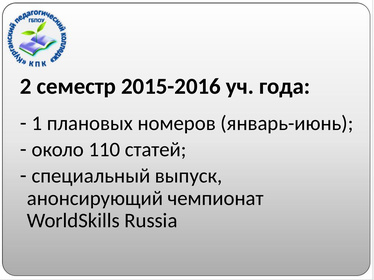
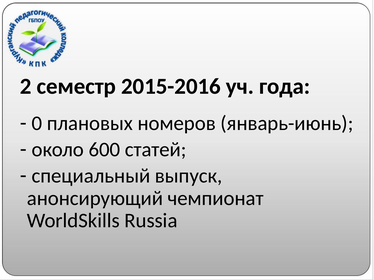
1: 1 -> 0
110: 110 -> 600
